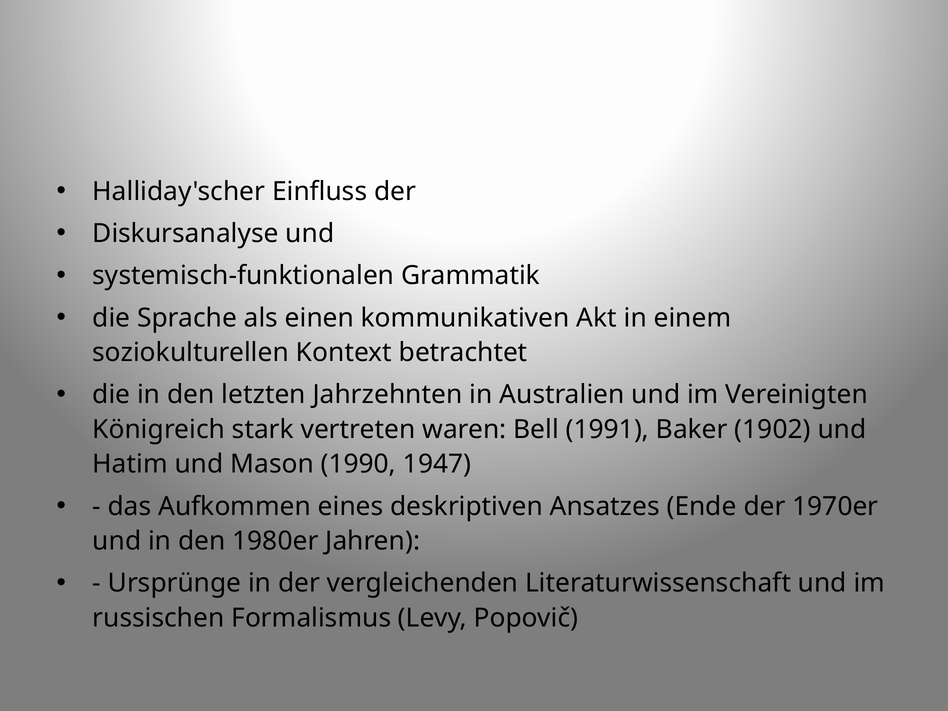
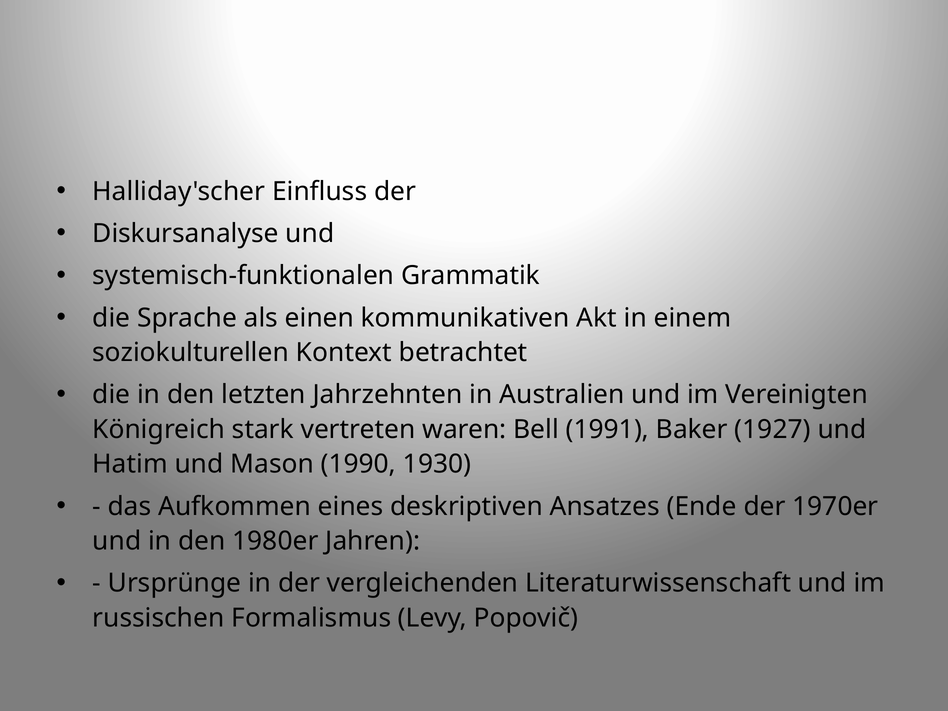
1902: 1902 -> 1927
1947: 1947 -> 1930
